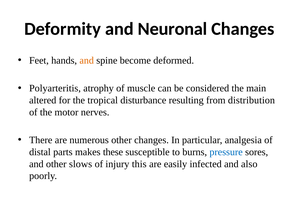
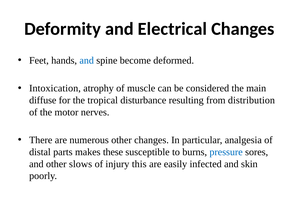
Neuronal: Neuronal -> Electrical
and at (87, 61) colour: orange -> blue
Polyarteritis: Polyarteritis -> Intoxication
altered: altered -> diffuse
also: also -> skin
